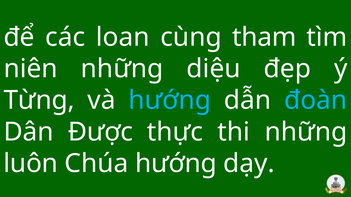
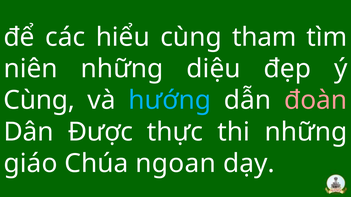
loan: loan -> hiểu
Từng at (39, 101): Từng -> Cùng
đoàn colour: light blue -> pink
luôn: luôn -> giáo
Chúa hướng: hướng -> ngoan
